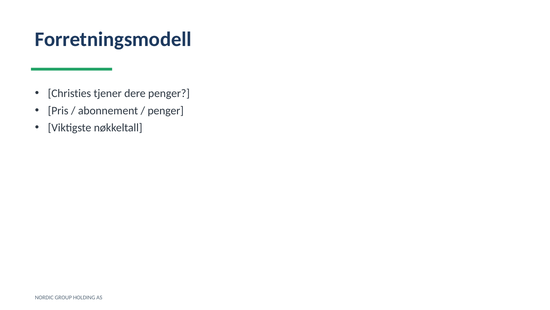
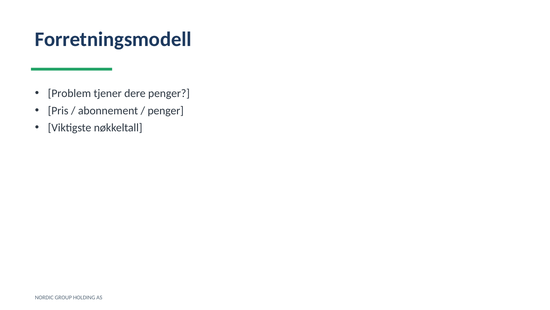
Christies: Christies -> Problem
